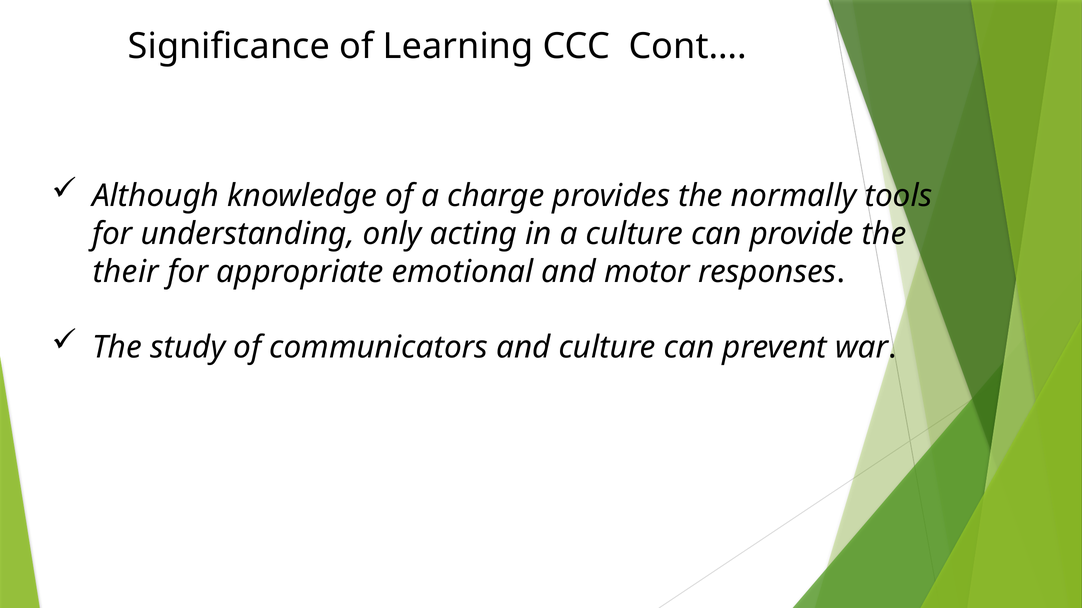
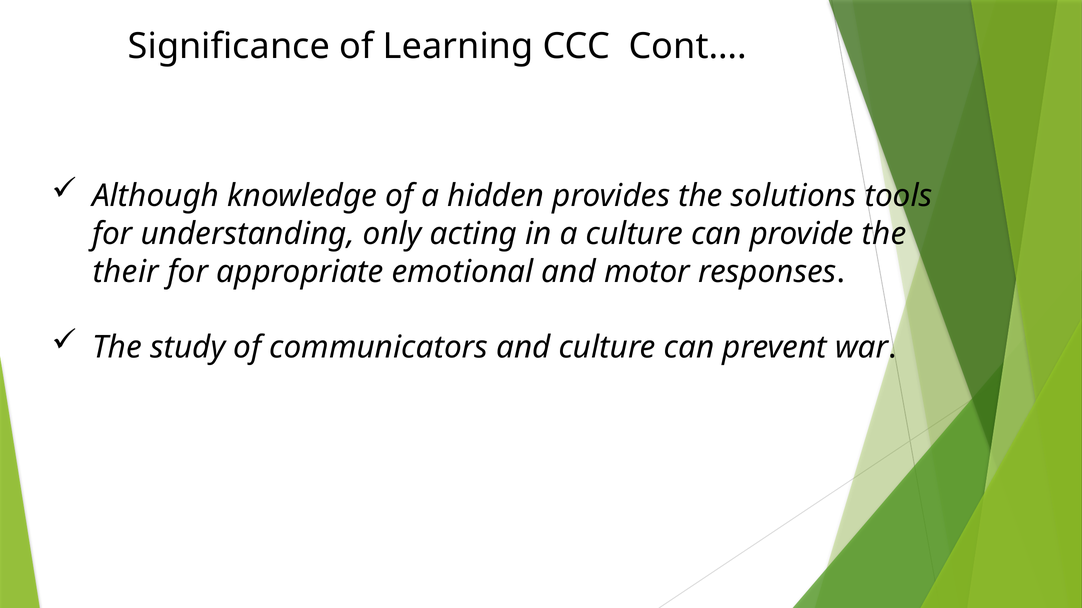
charge: charge -> hidden
normally: normally -> solutions
